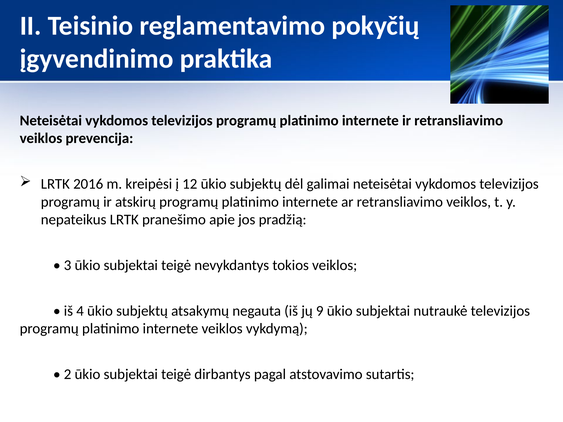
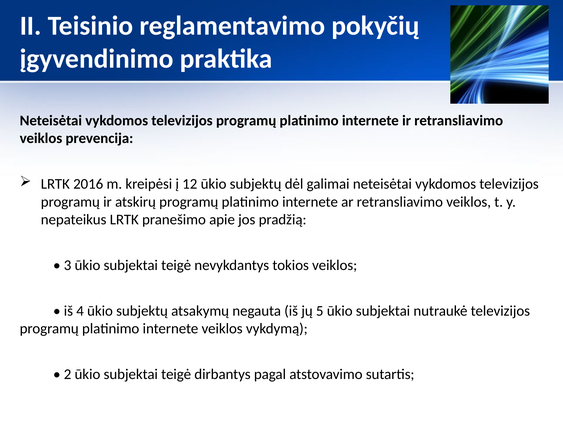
9: 9 -> 5
